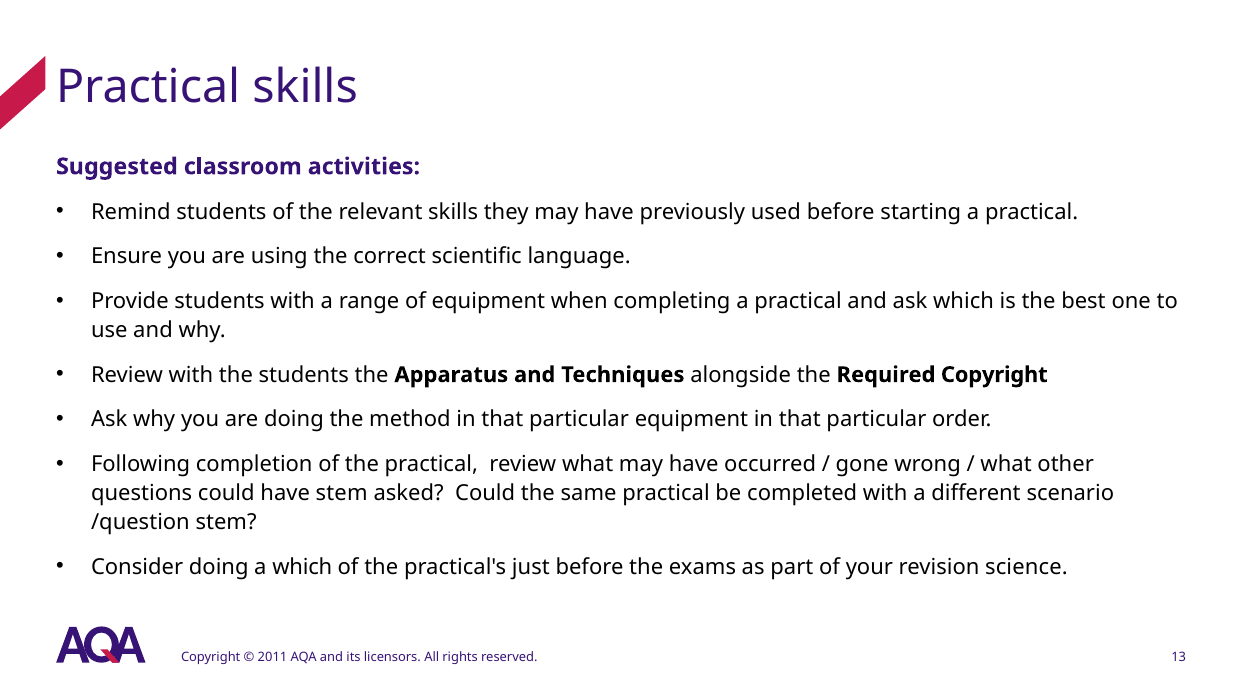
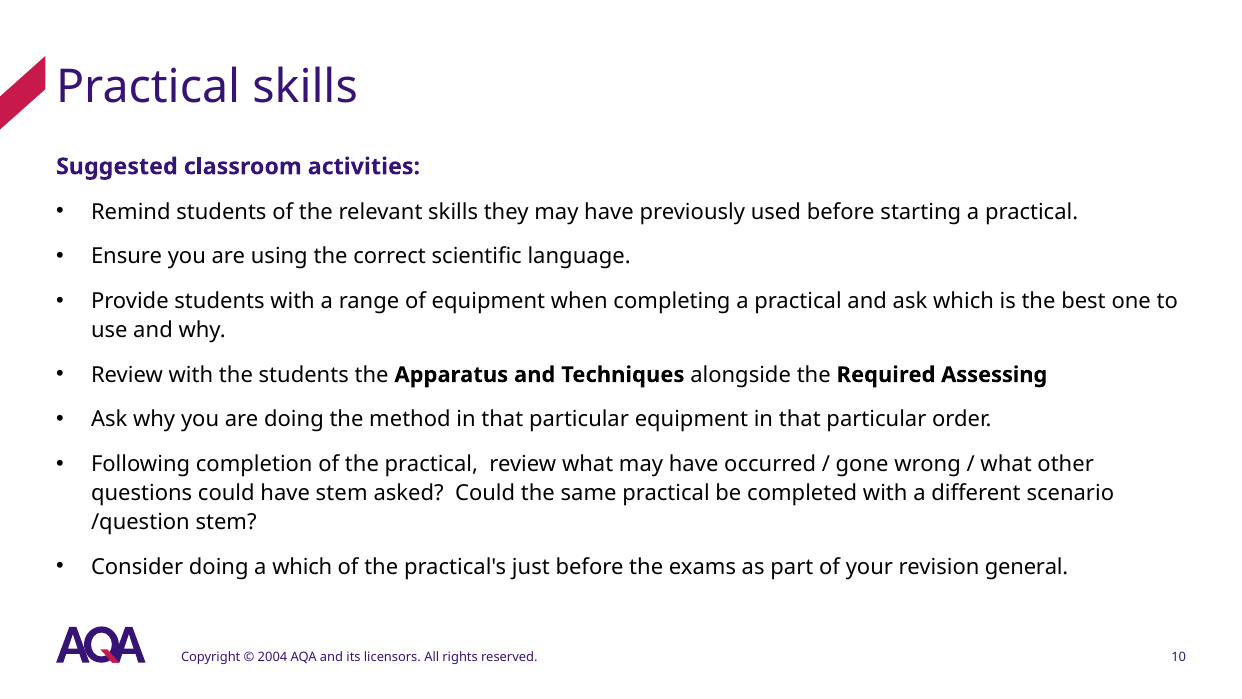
Required Copyright: Copyright -> Assessing
science: science -> general
2011: 2011 -> 2004
13: 13 -> 10
